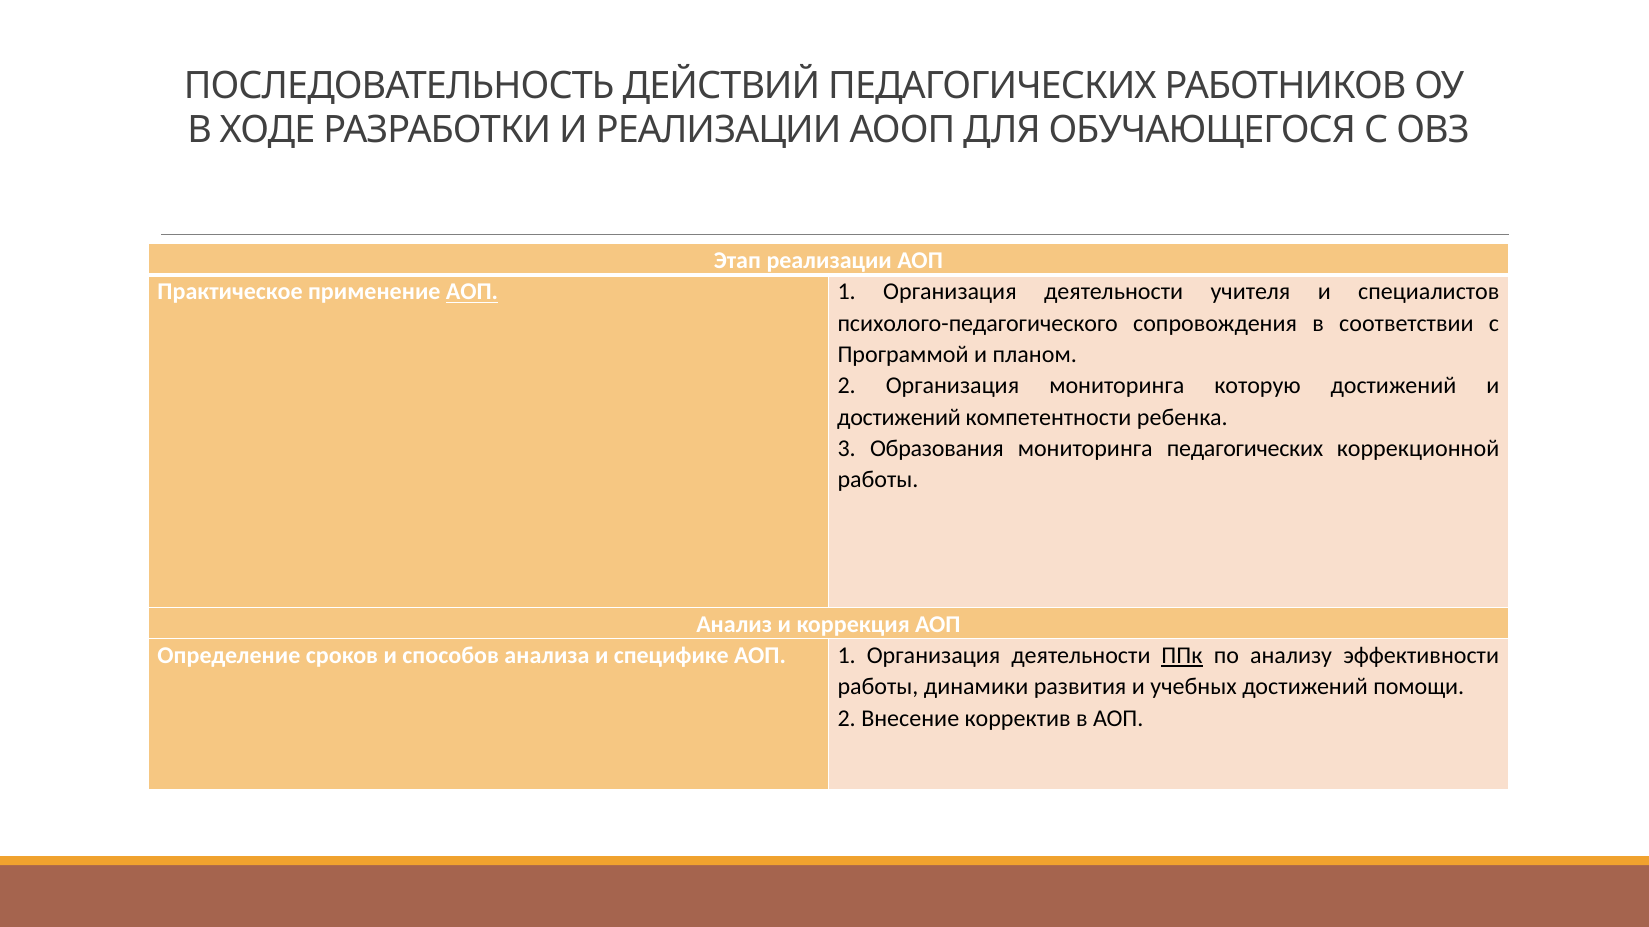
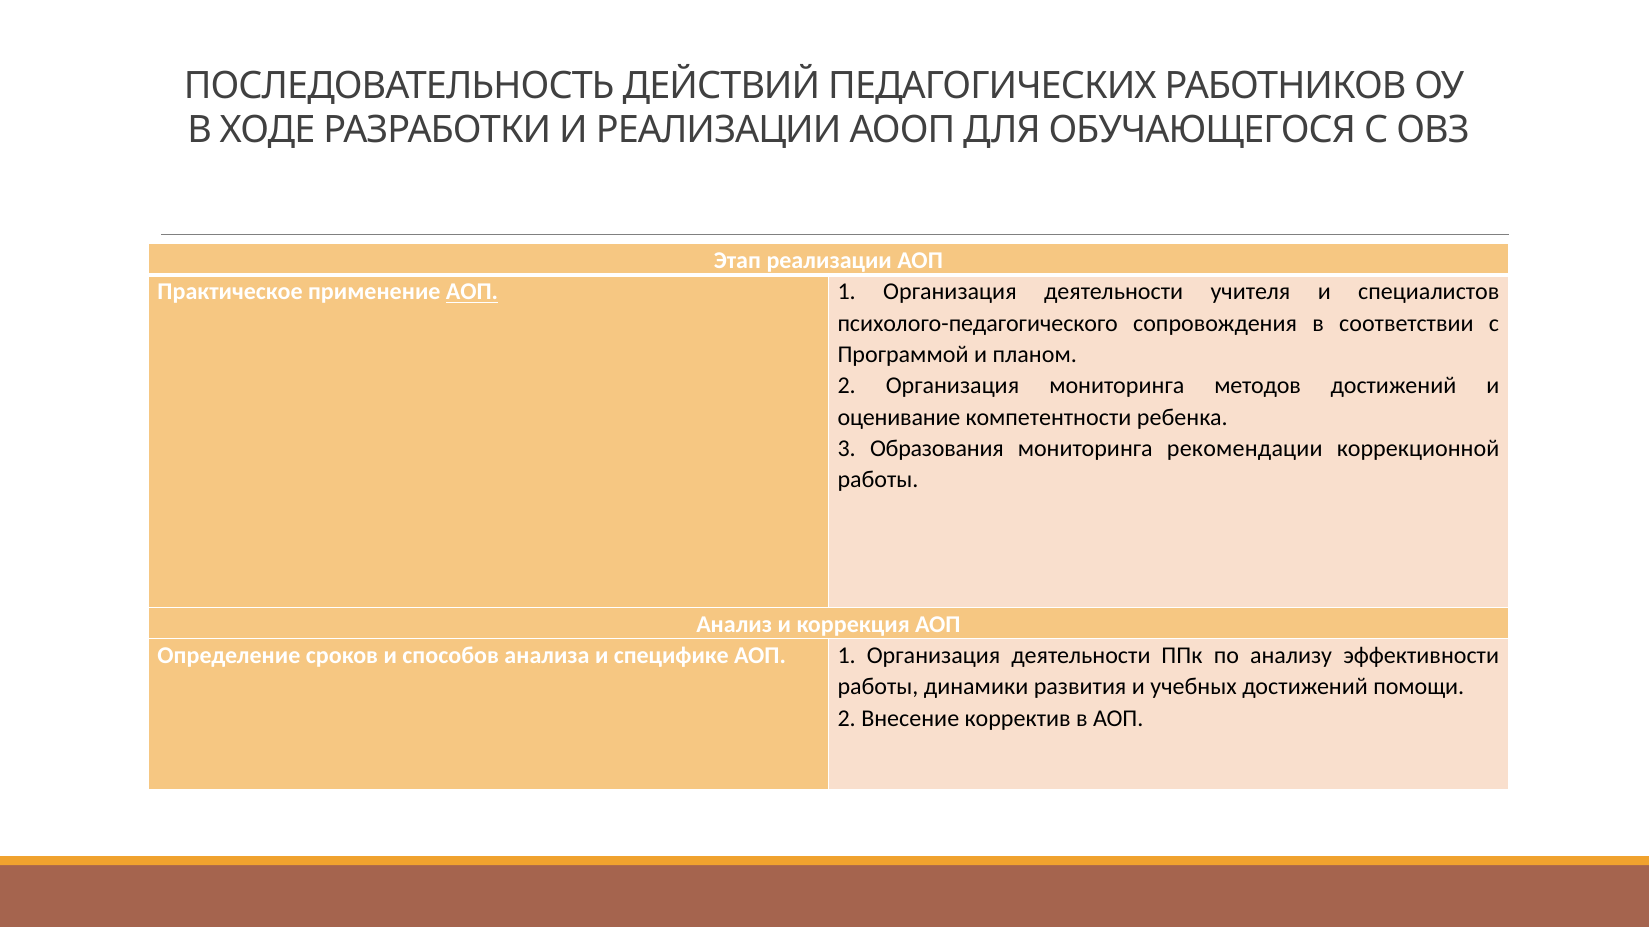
которую: которую -> методов
достижений at (899, 417): достижений -> оценивание
мониторинга педагогических: педагогических -> рекомендации
ППк underline: present -> none
